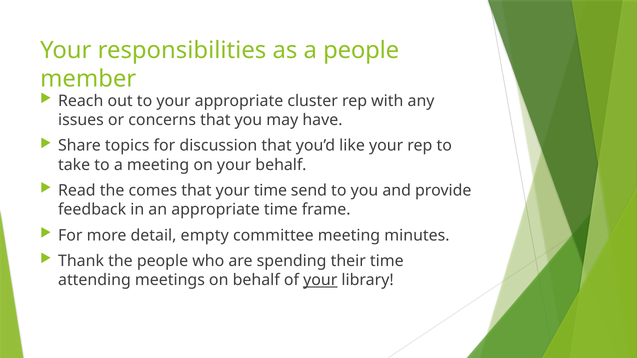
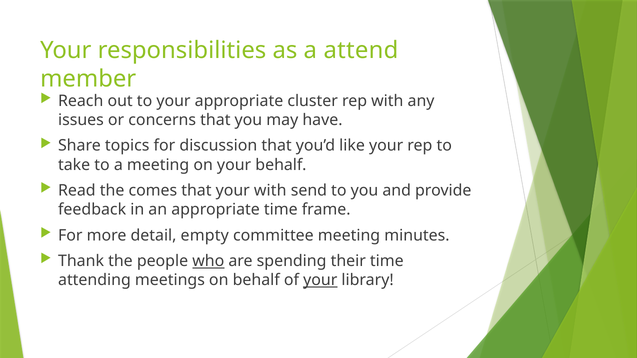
a people: people -> attend
your time: time -> with
who underline: none -> present
